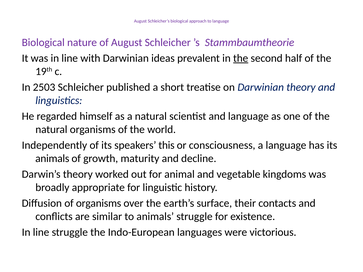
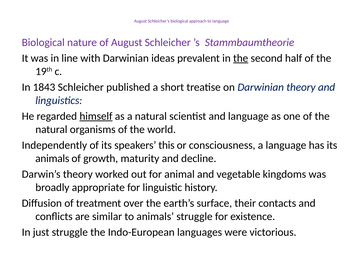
2503: 2503 -> 1843
himself underline: none -> present
of organisms: organisms -> treatment
line at (41, 232): line -> just
